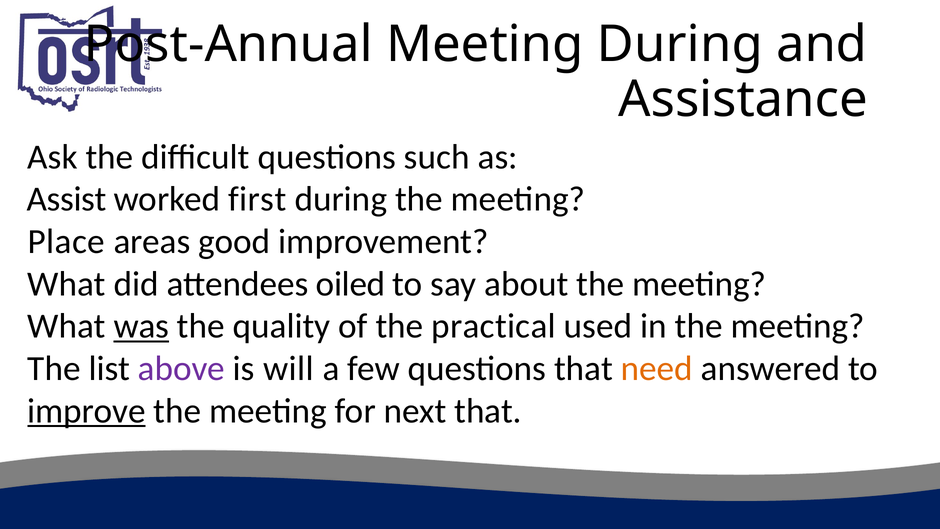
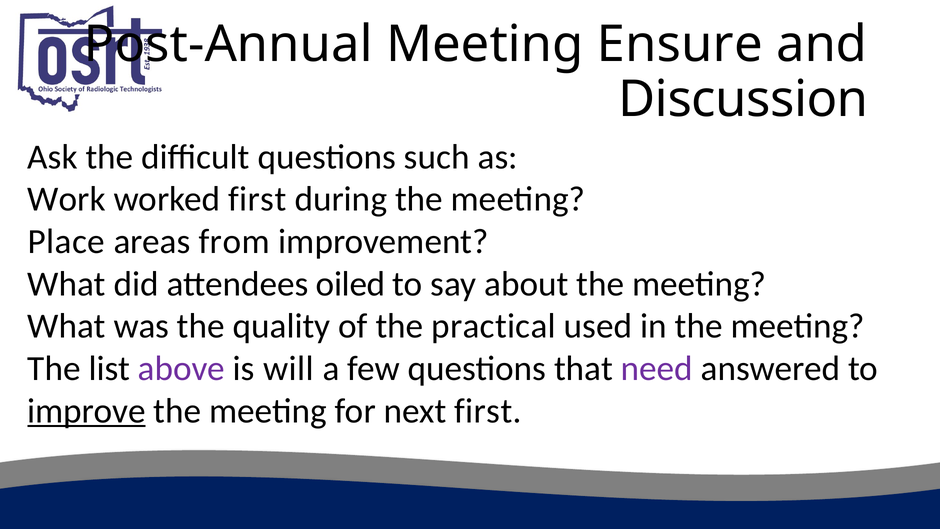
Meeting During: During -> Ensure
Assistance: Assistance -> Discussion
Assist: Assist -> Work
good: good -> from
was underline: present -> none
need colour: orange -> purple
next that: that -> first
